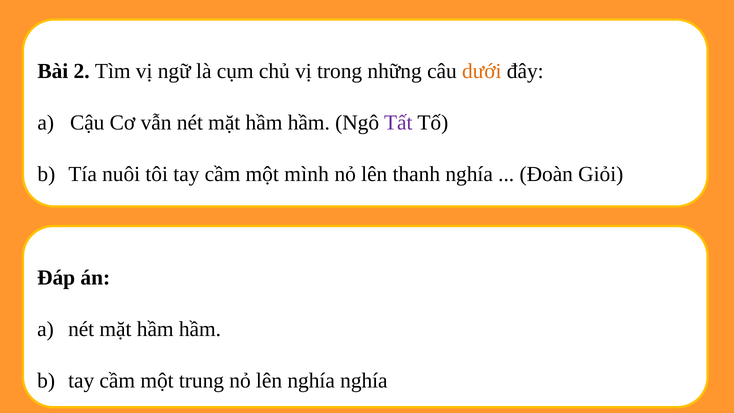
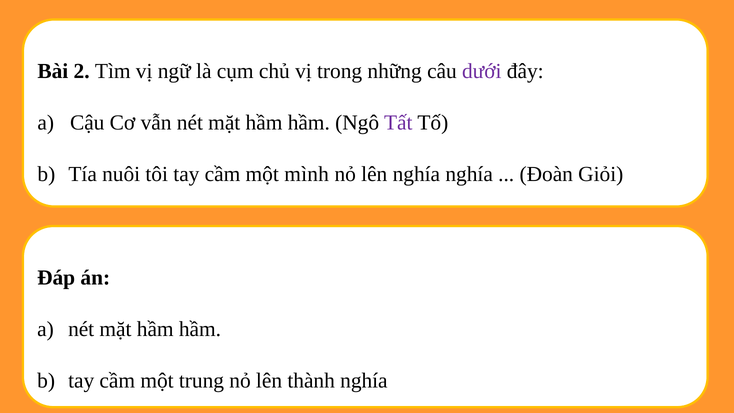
dưới colour: orange -> purple
lên thanh: thanh -> nghía
lên nghía: nghía -> thành
